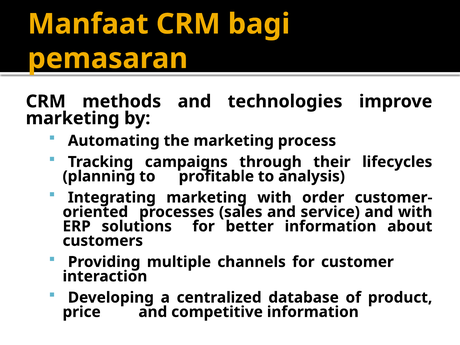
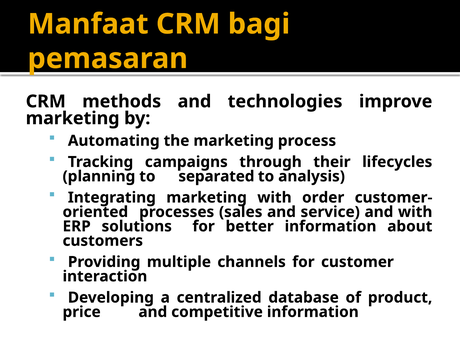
profitable: profitable -> separated
